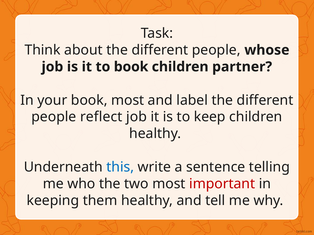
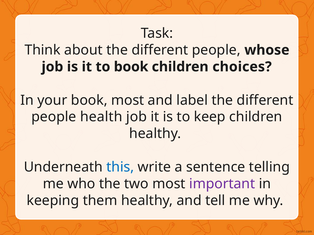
partner: partner -> choices
reflect: reflect -> health
important colour: red -> purple
